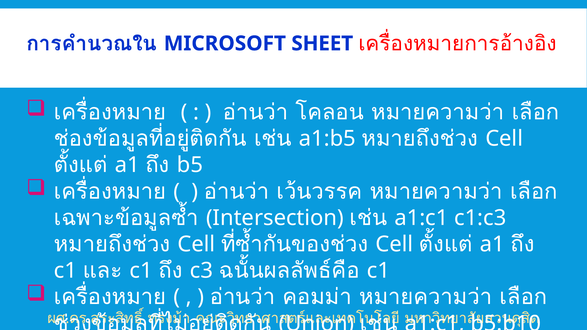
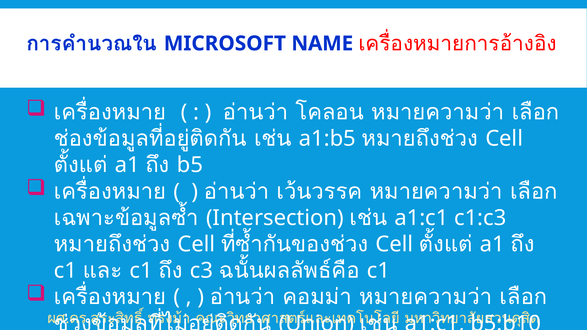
SHEET: SHEET -> NAME
